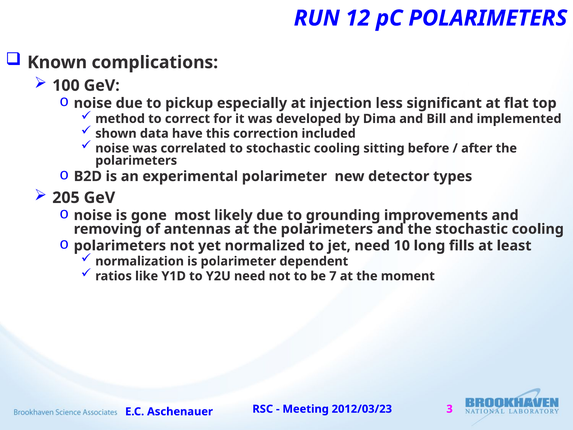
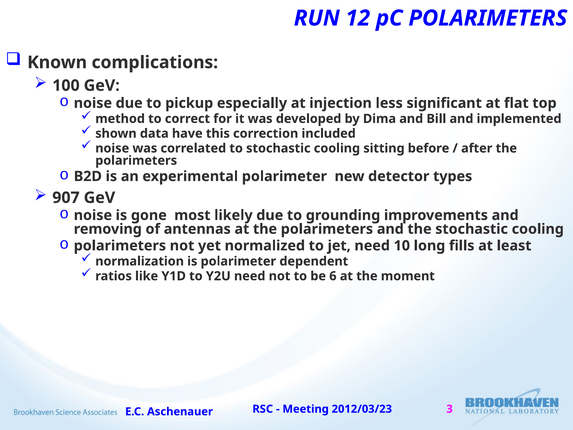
205: 205 -> 907
7: 7 -> 6
